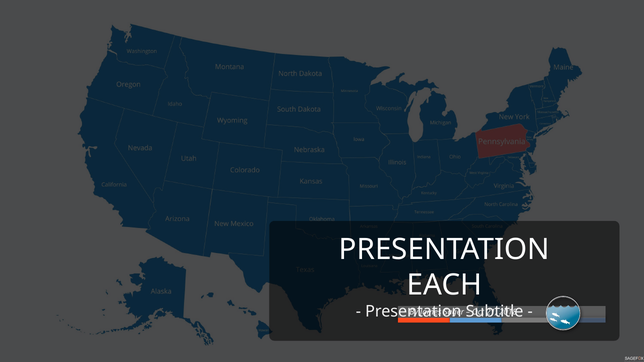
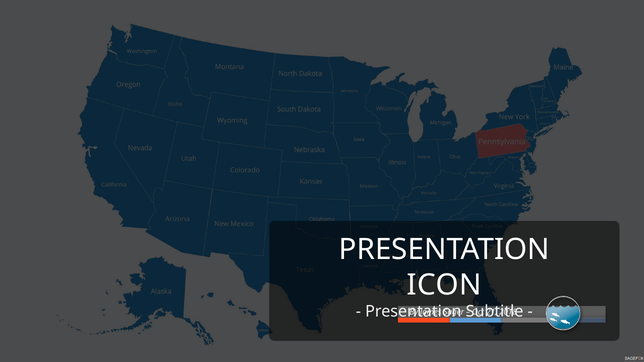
EACH: EACH -> ICON
